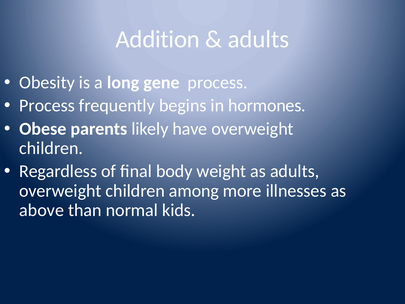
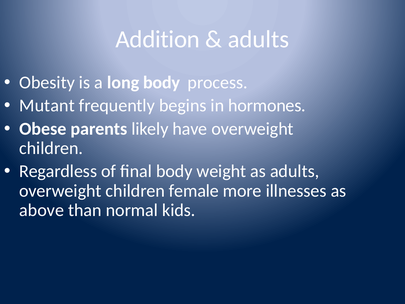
long gene: gene -> body
Process at (47, 106): Process -> Mutant
among: among -> female
